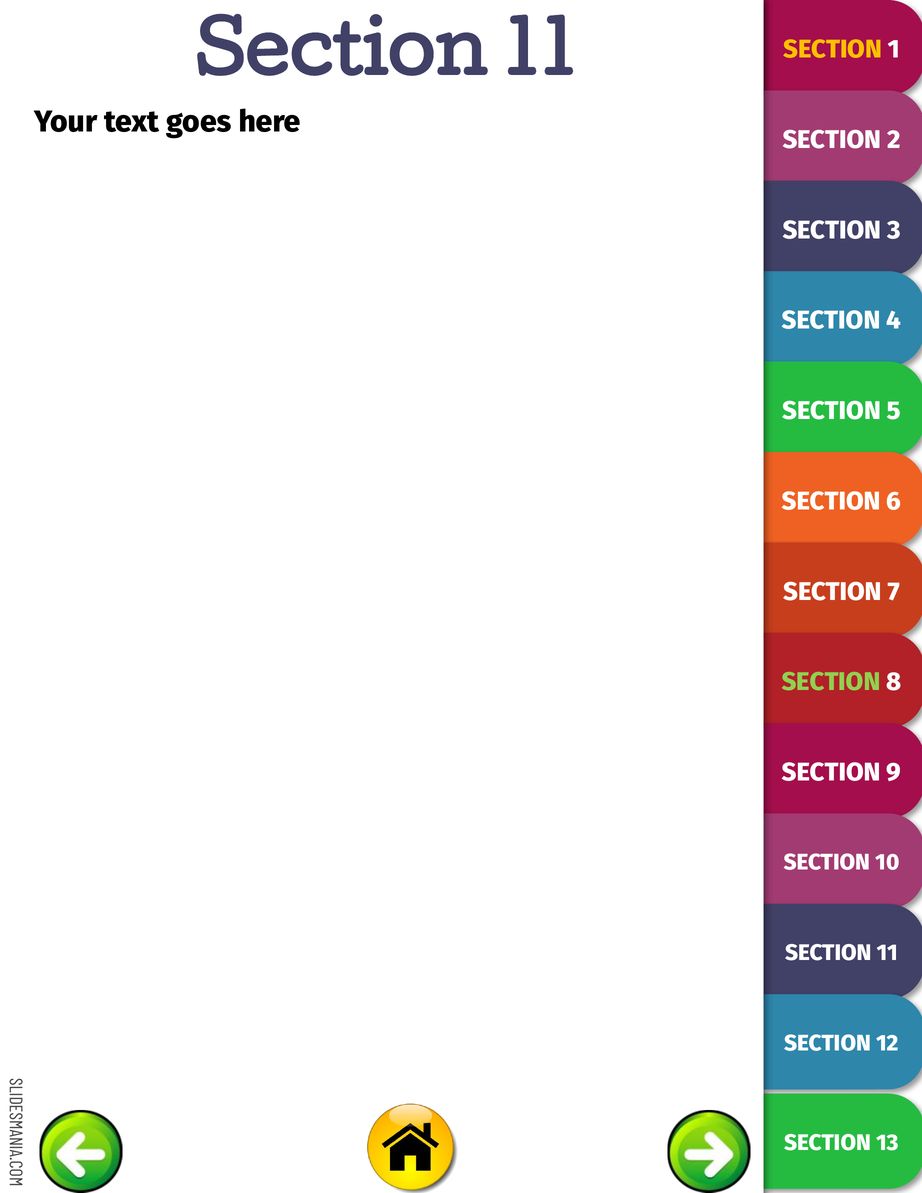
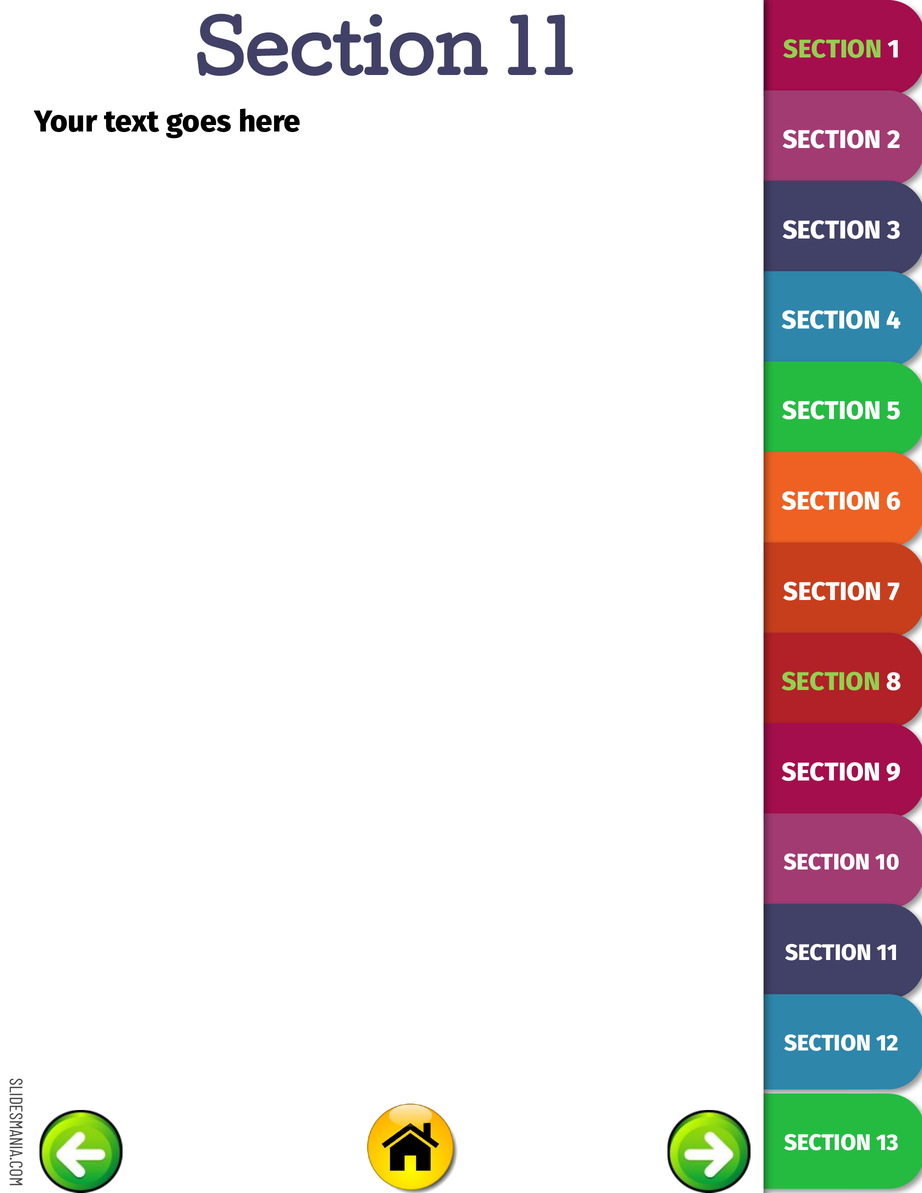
SECTION at (833, 49) colour: yellow -> light green
